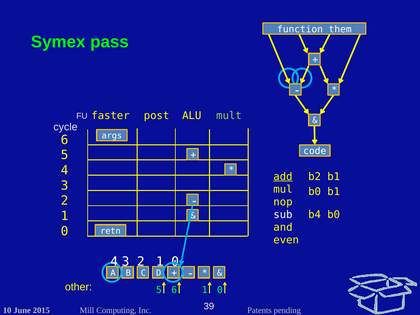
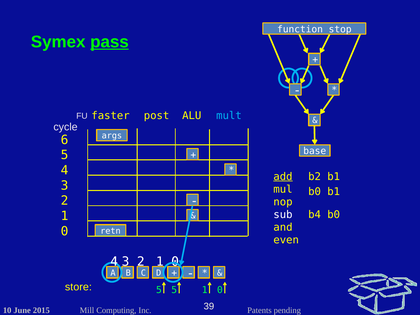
them: them -> stop
pass underline: none -> present
mult colour: light green -> light blue
code: code -> base
other: other -> store
5 6: 6 -> 5
